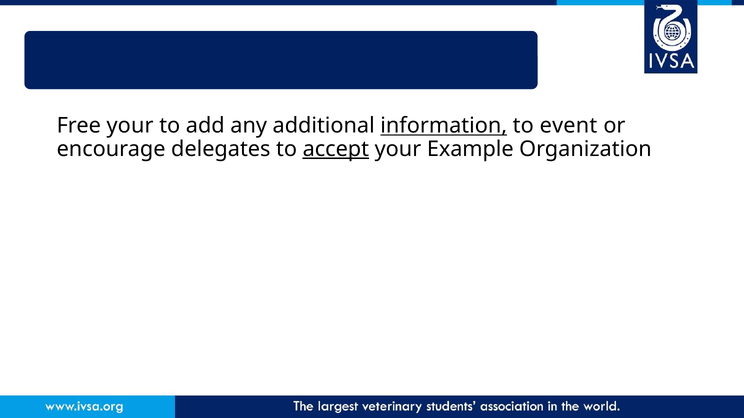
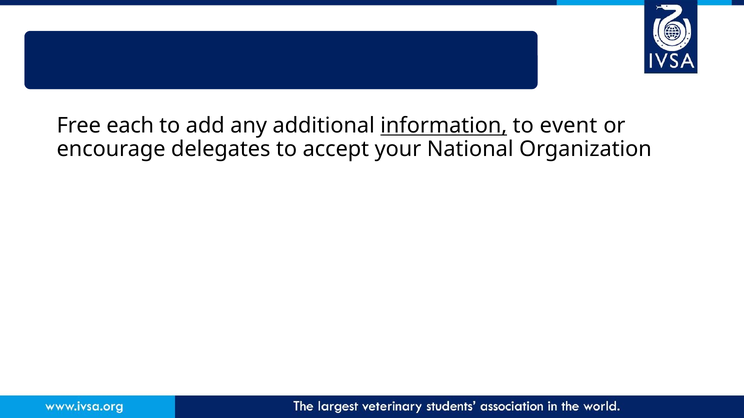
Free your: your -> each
accept underline: present -> none
Example: Example -> National
